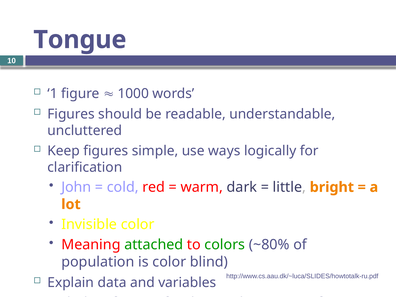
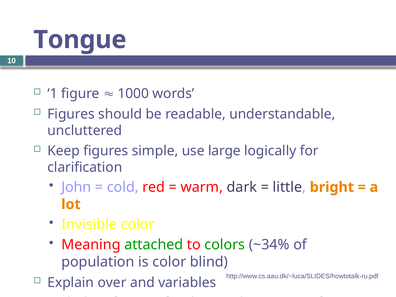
ways: ways -> large
~80%: ~80% -> ~34%
Explain data: data -> over
